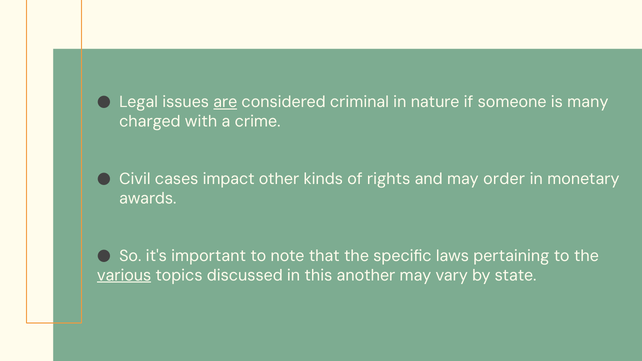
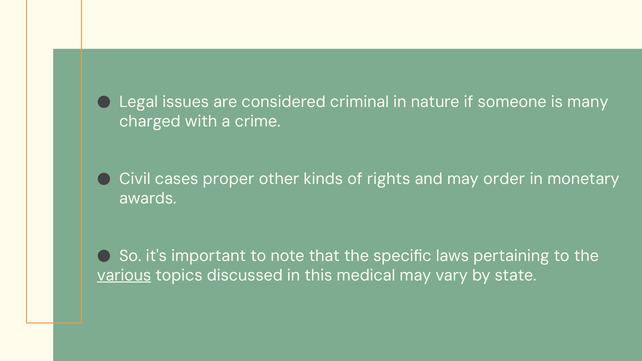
are underline: present -> none
impact: impact -> proper
another: another -> medical
